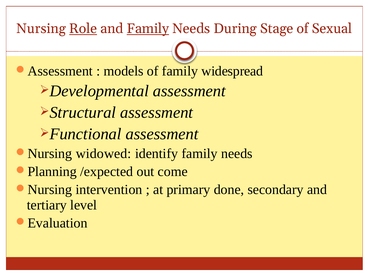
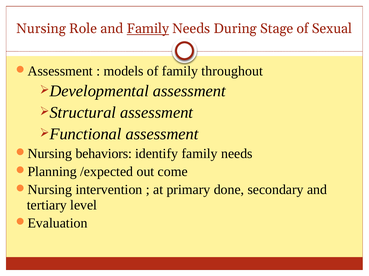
Role underline: present -> none
widespread: widespread -> throughout
widowed: widowed -> behaviors
